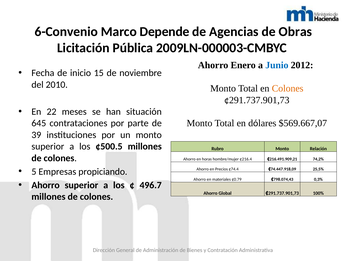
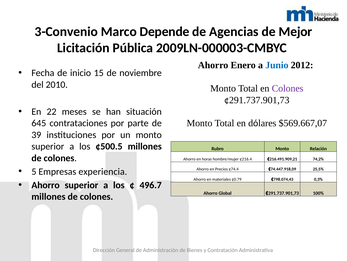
6-Convenio: 6-Convenio -> 3-Convenio
Obras: Obras -> Mejor
Colones at (288, 88) colour: orange -> purple
propiciando: propiciando -> experiencia
